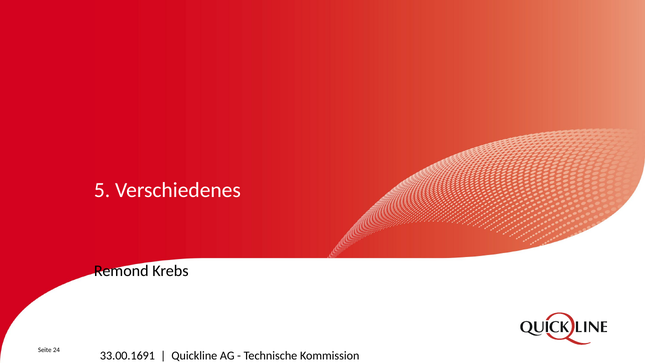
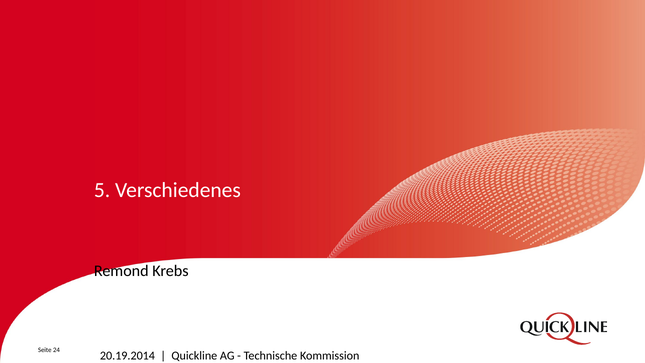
33.00.1691: 33.00.1691 -> 20.19.2014
